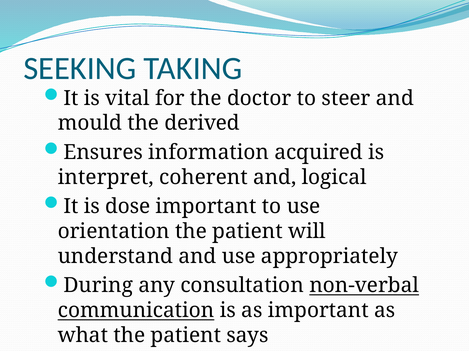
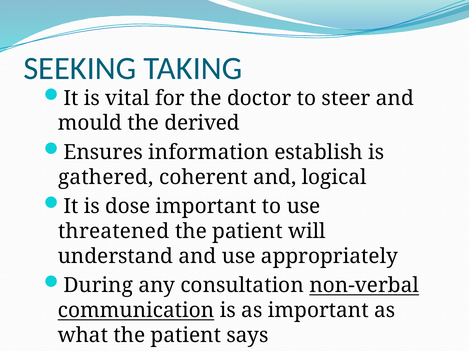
acquired: acquired -> establish
interpret: interpret -> gathered
orientation: orientation -> threatened
